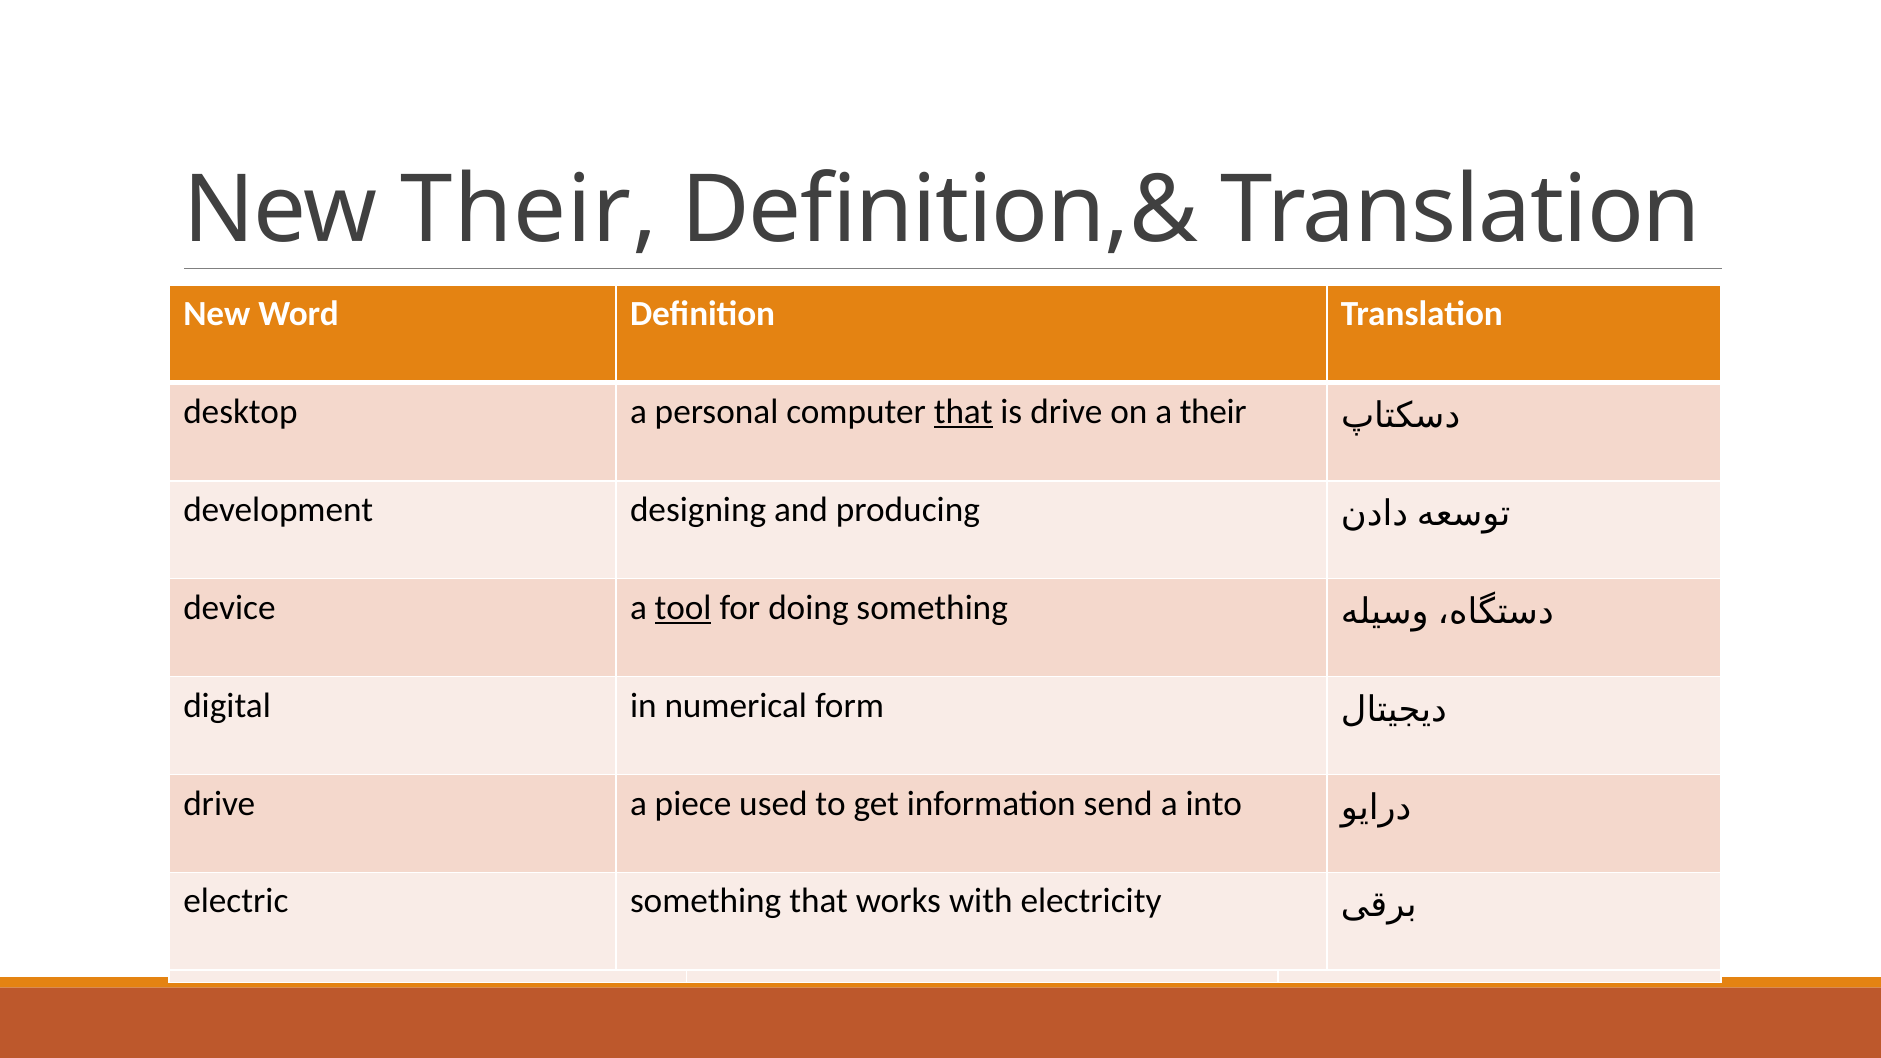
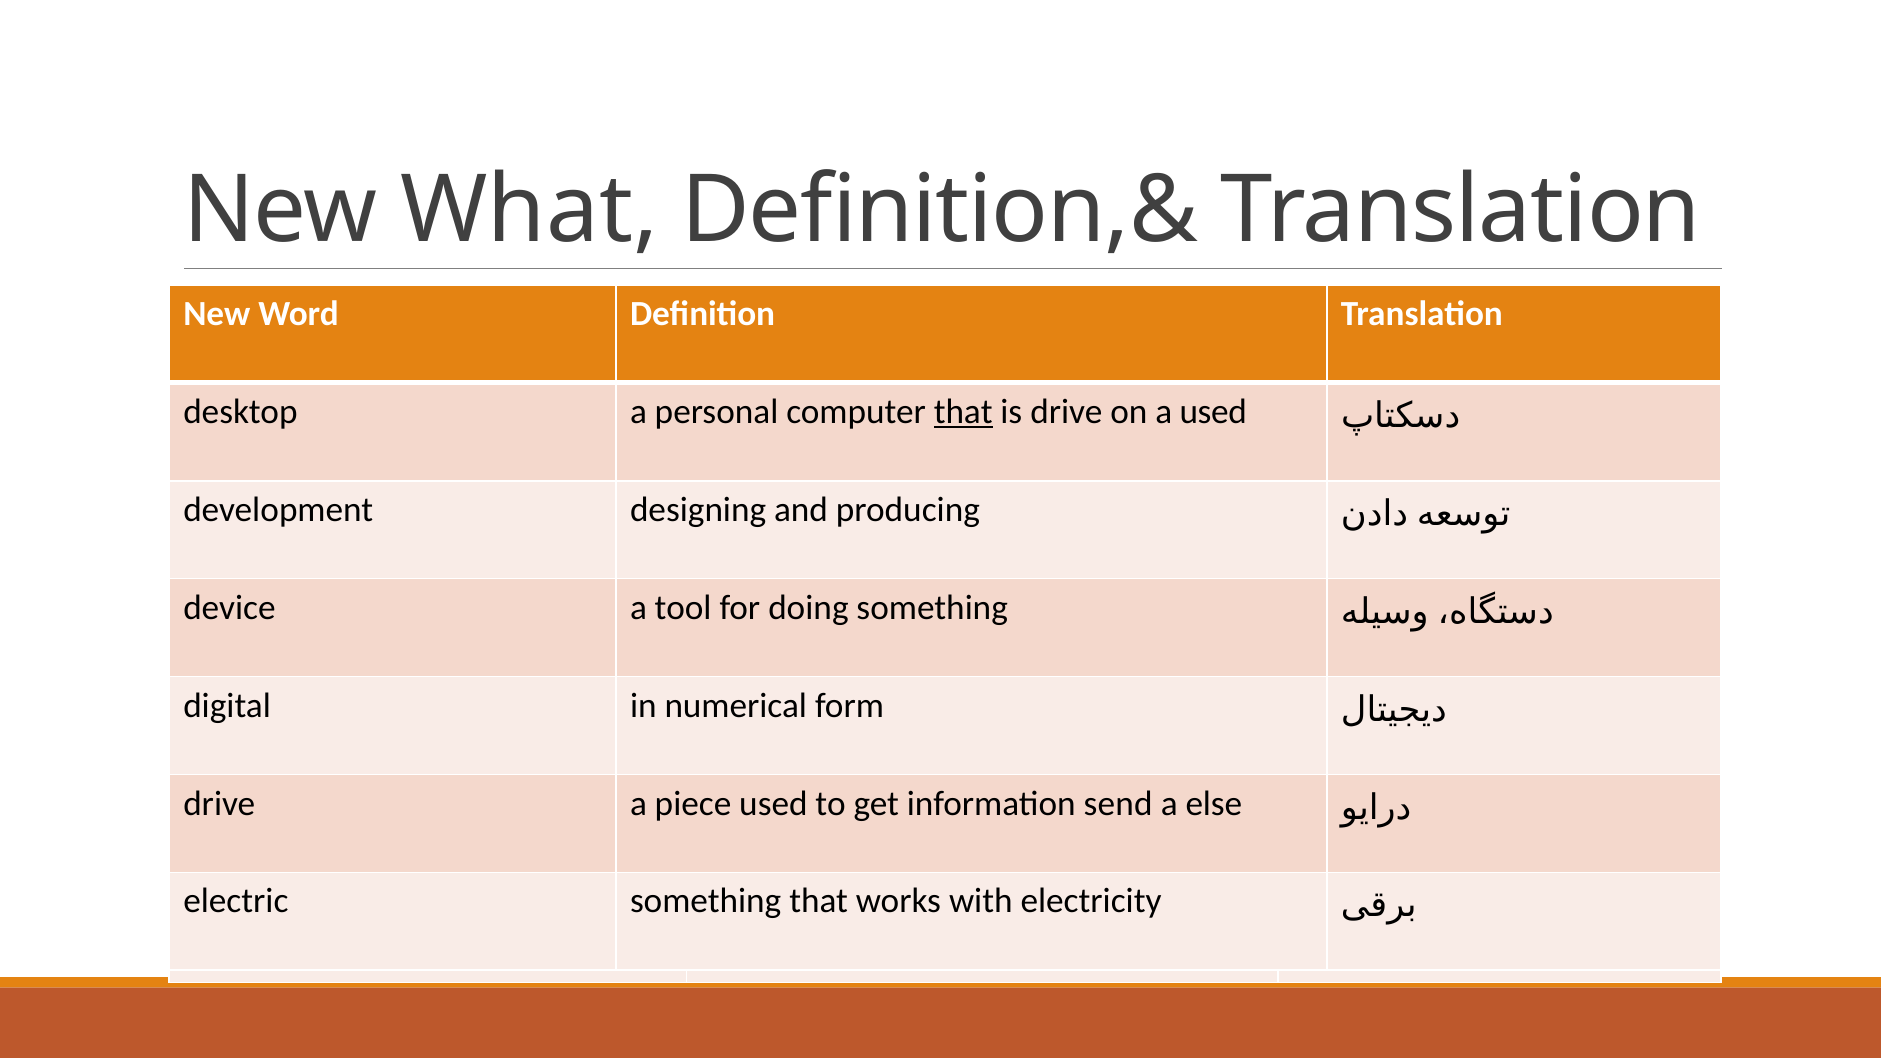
New Their: Their -> What
a their: their -> used
tool underline: present -> none
into: into -> else
